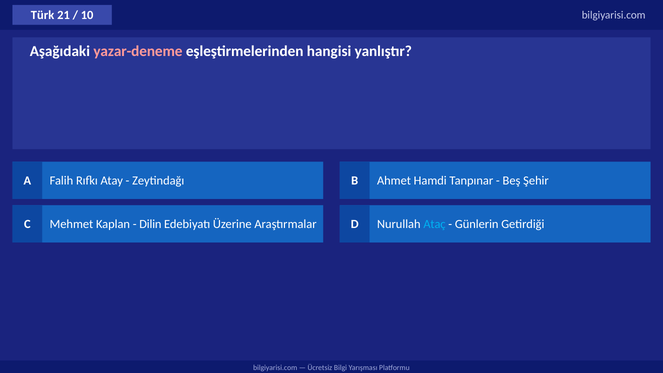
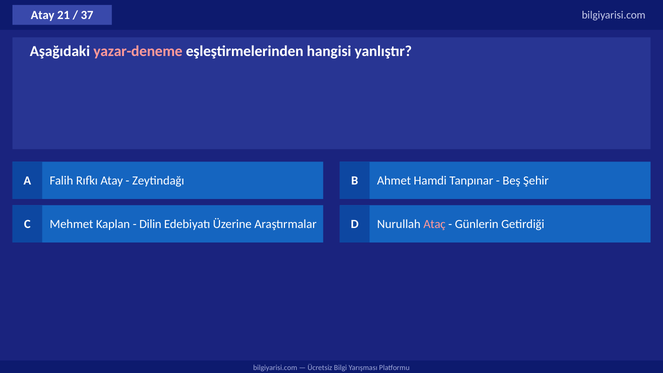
Türk at (43, 15): Türk -> Atay
10: 10 -> 37
Ataç colour: light blue -> pink
